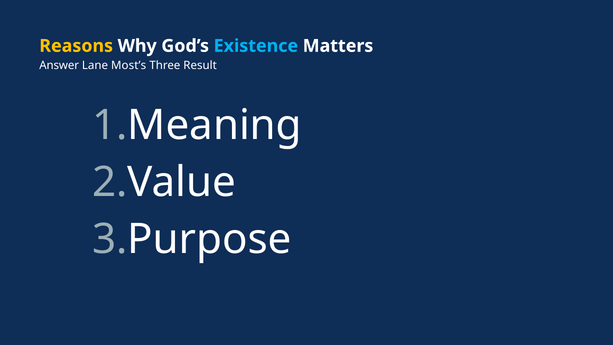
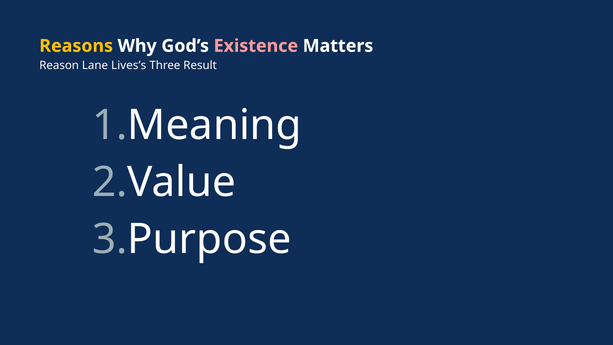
Existence colour: light blue -> pink
Answer: Answer -> Reason
Most’s: Most’s -> Lives’s
